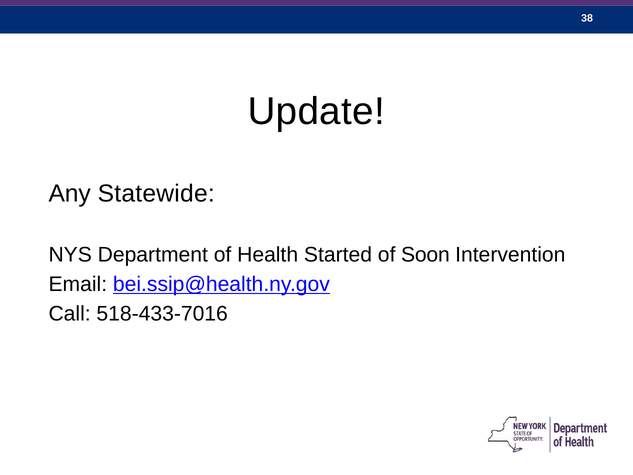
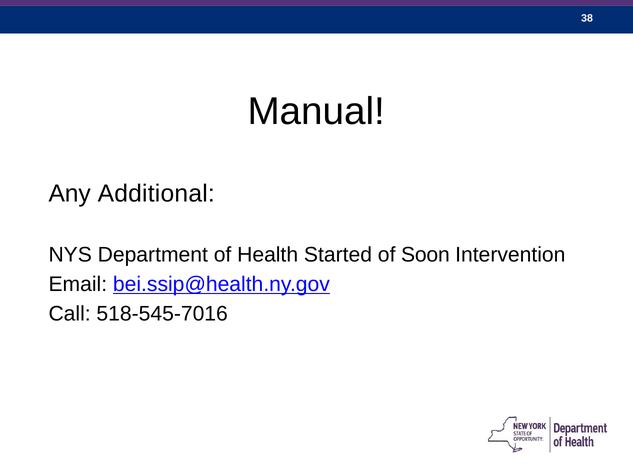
Update: Update -> Manual
Statewide: Statewide -> Additional
518-433-7016: 518-433-7016 -> 518-545-7016
